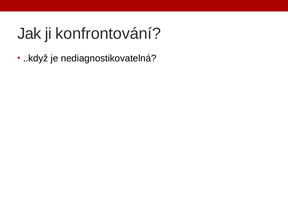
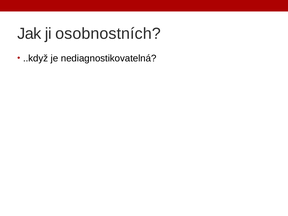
konfrontování: konfrontování -> osobnostních
